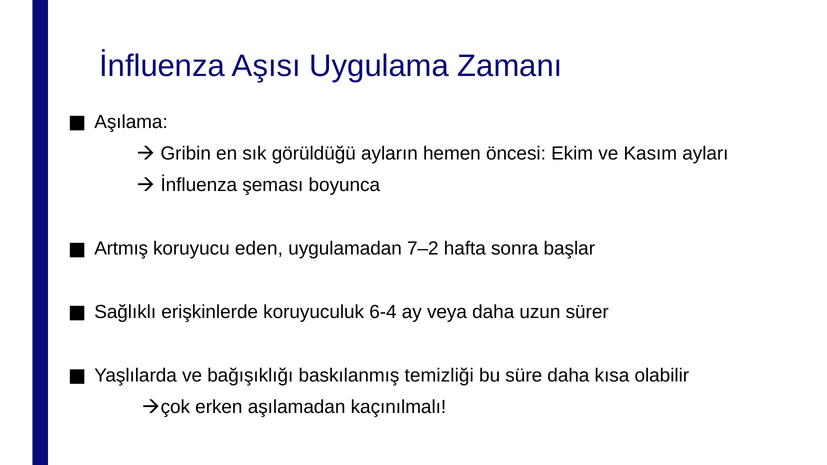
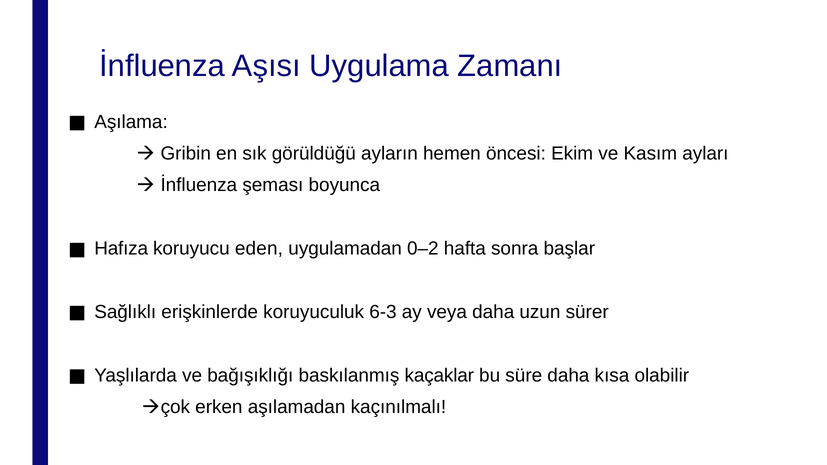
Artmış: Artmış -> Hafıza
7–2: 7–2 -> 0–2
6-4: 6-4 -> 6-3
temizliği: temizliği -> kaçaklar
